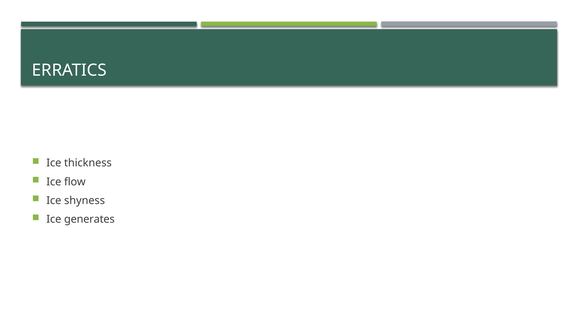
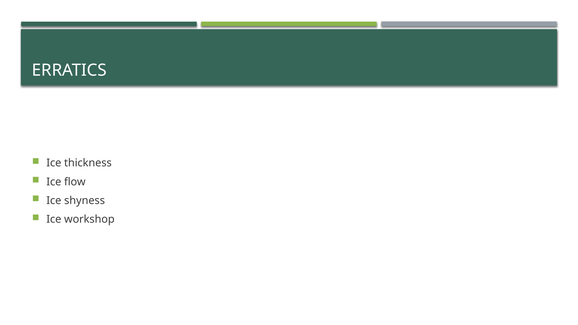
generates: generates -> workshop
